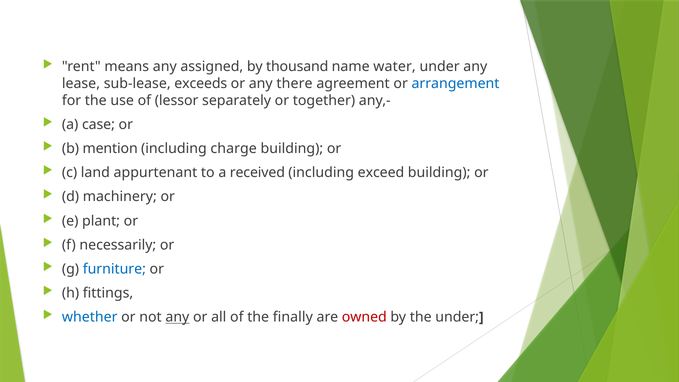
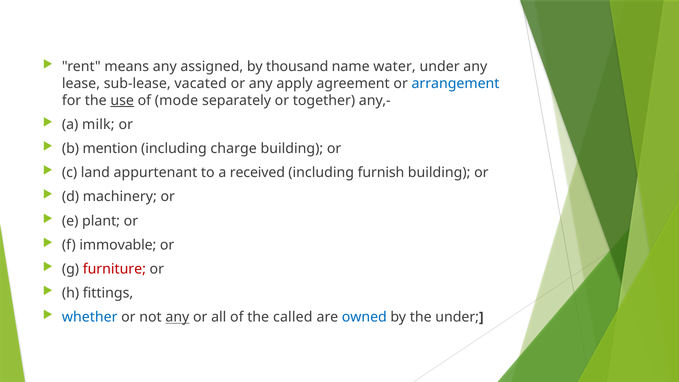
exceeds: exceeds -> vacated
there: there -> apply
use underline: none -> present
lessor: lessor -> mode
case: case -> milk
exceed: exceed -> furnish
necessarily: necessarily -> immovable
furniture colour: blue -> red
finally: finally -> called
owned colour: red -> blue
